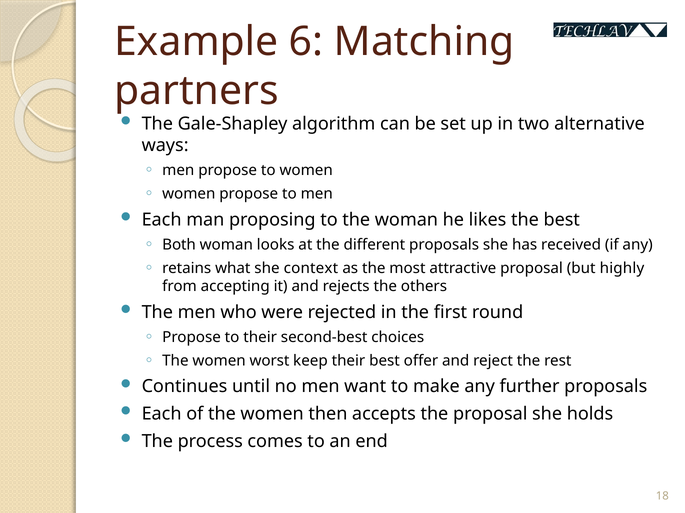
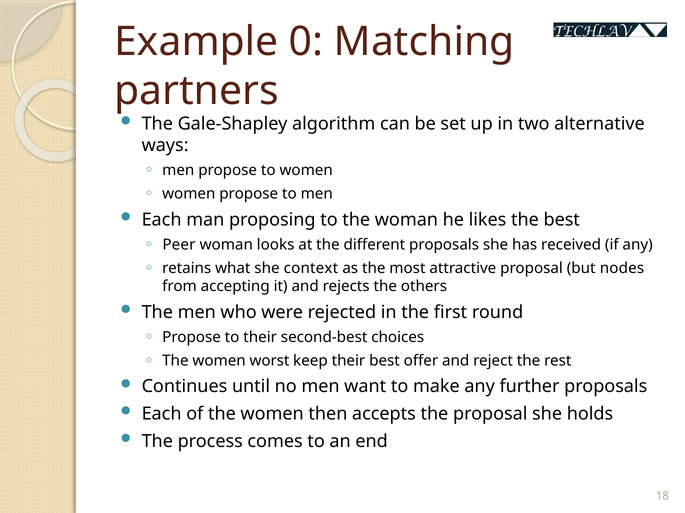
6: 6 -> 0
Both: Both -> Peer
highly: highly -> nodes
